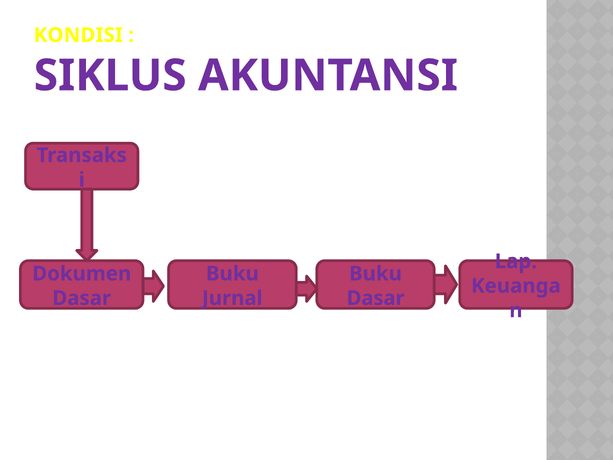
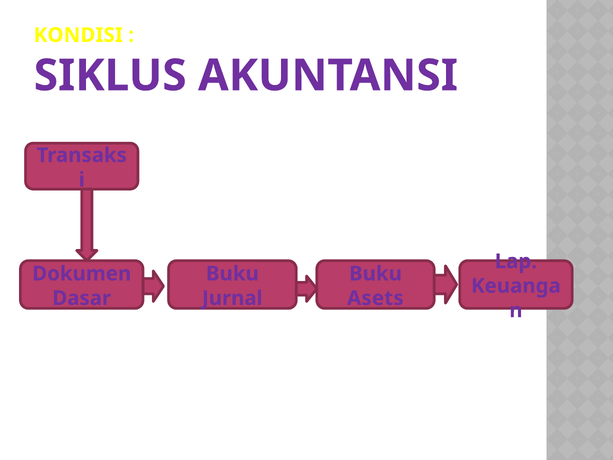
Dasar at (376, 298): Dasar -> Asets
